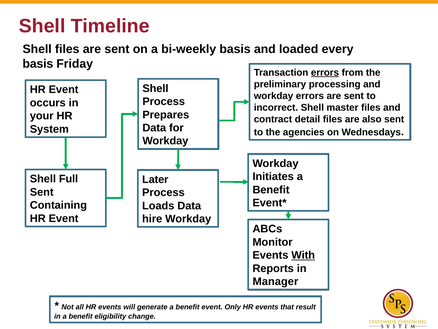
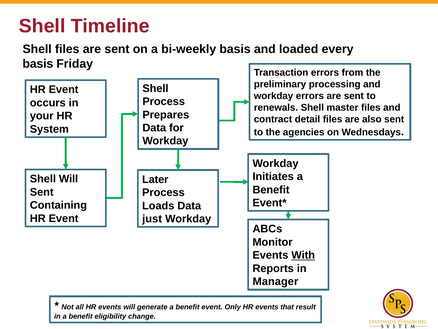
errors at (325, 72) underline: present -> none
incorrect: incorrect -> renewals
Shell Full: Full -> Will
hire: hire -> just
